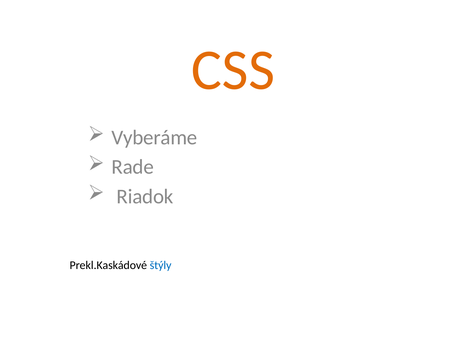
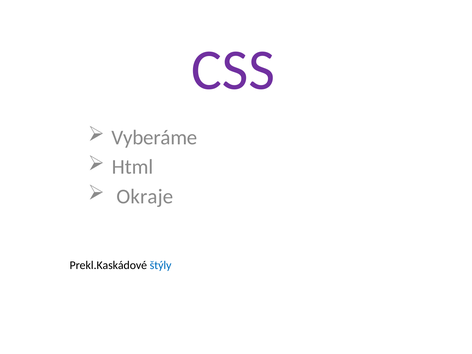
CSS colour: orange -> purple
Rade: Rade -> Html
Riadok: Riadok -> Okraje
